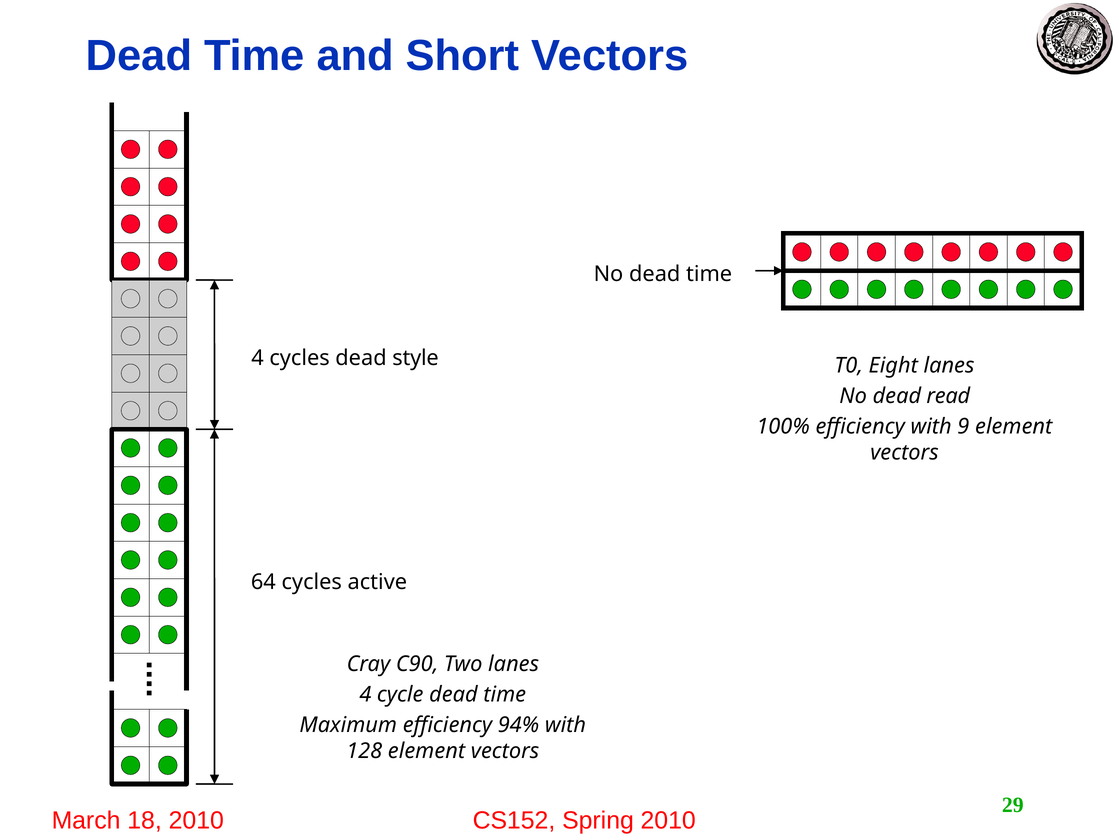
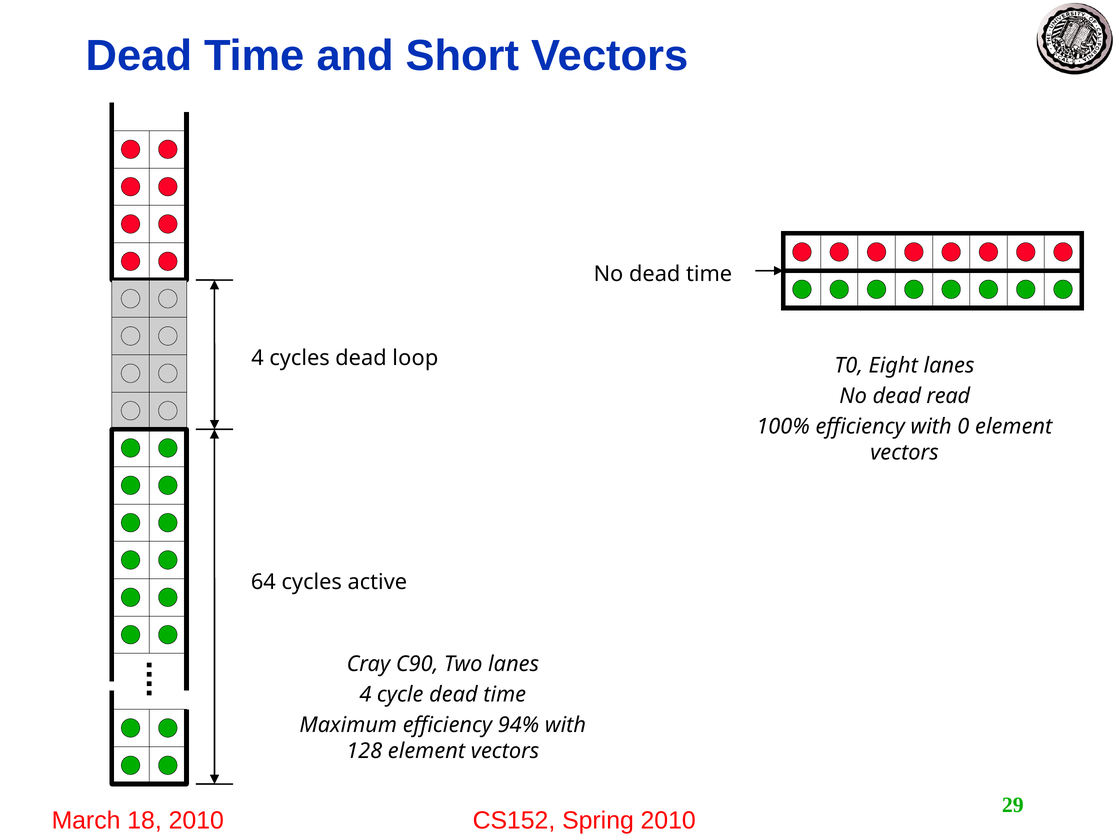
style: style -> loop
9: 9 -> 0
